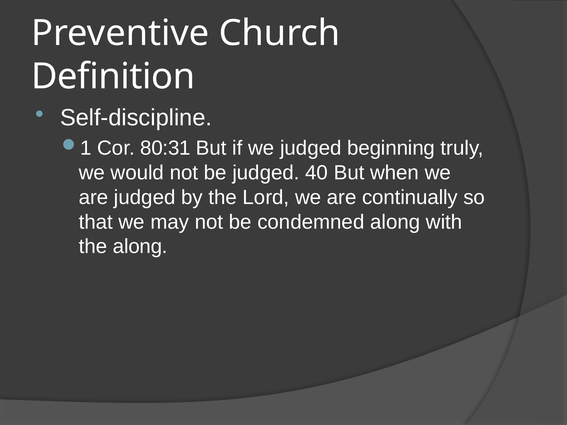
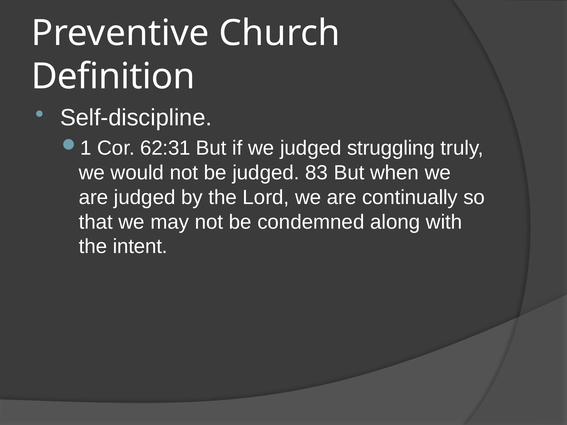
80:31: 80:31 -> 62:31
beginning: beginning -> struggling
40: 40 -> 83
the along: along -> intent
